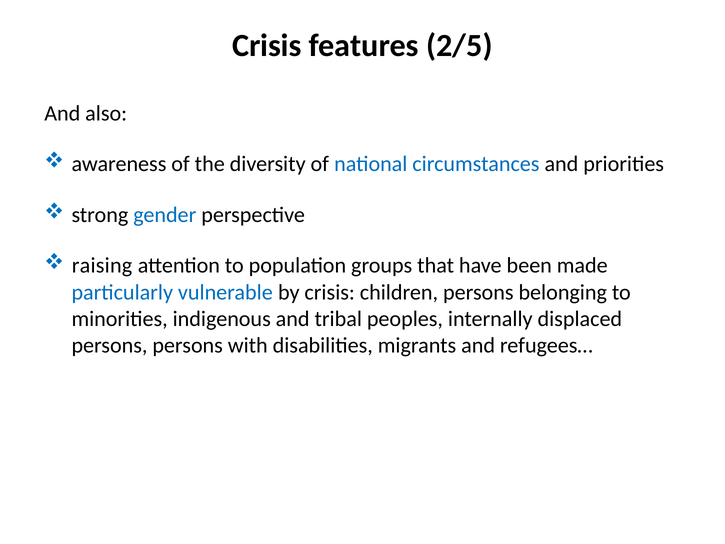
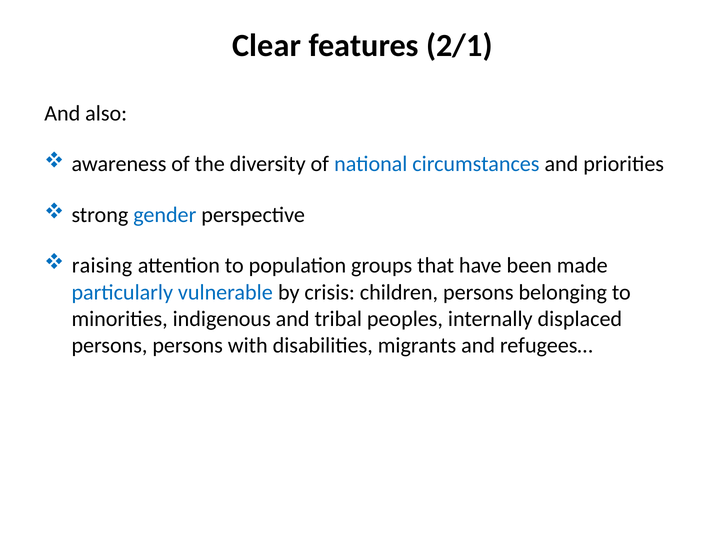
Crisis at (267, 46): Crisis -> Clear
2/5: 2/5 -> 2/1
